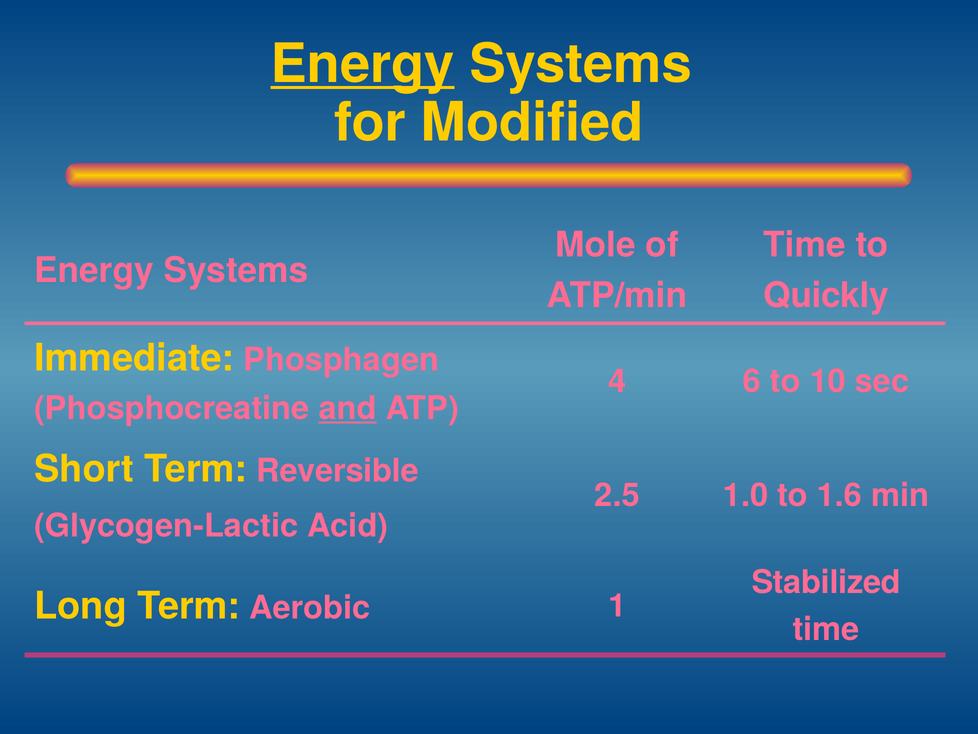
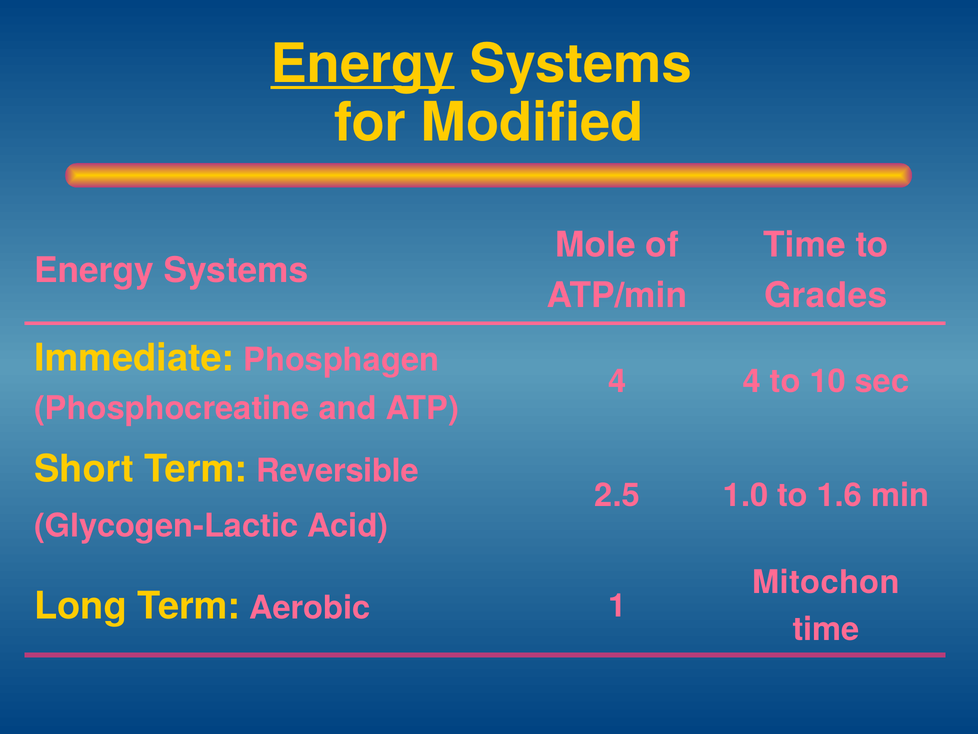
Quickly: Quickly -> Grades
4 6: 6 -> 4
and underline: present -> none
Stabilized: Stabilized -> Mitochon
